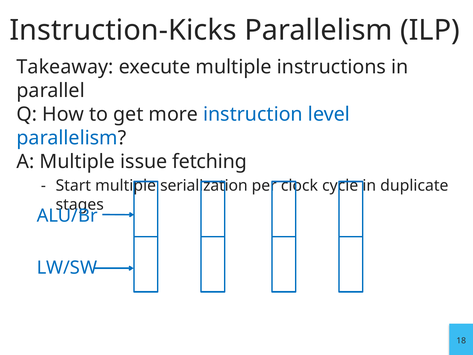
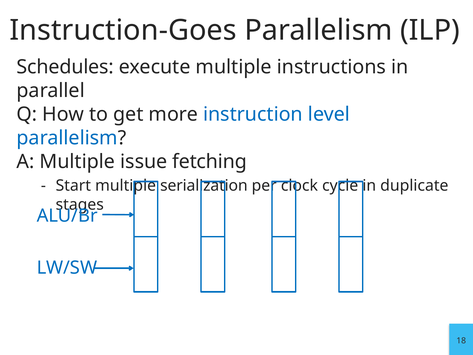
Instruction-Kicks: Instruction-Kicks -> Instruction-Goes
Takeaway: Takeaway -> Schedules
